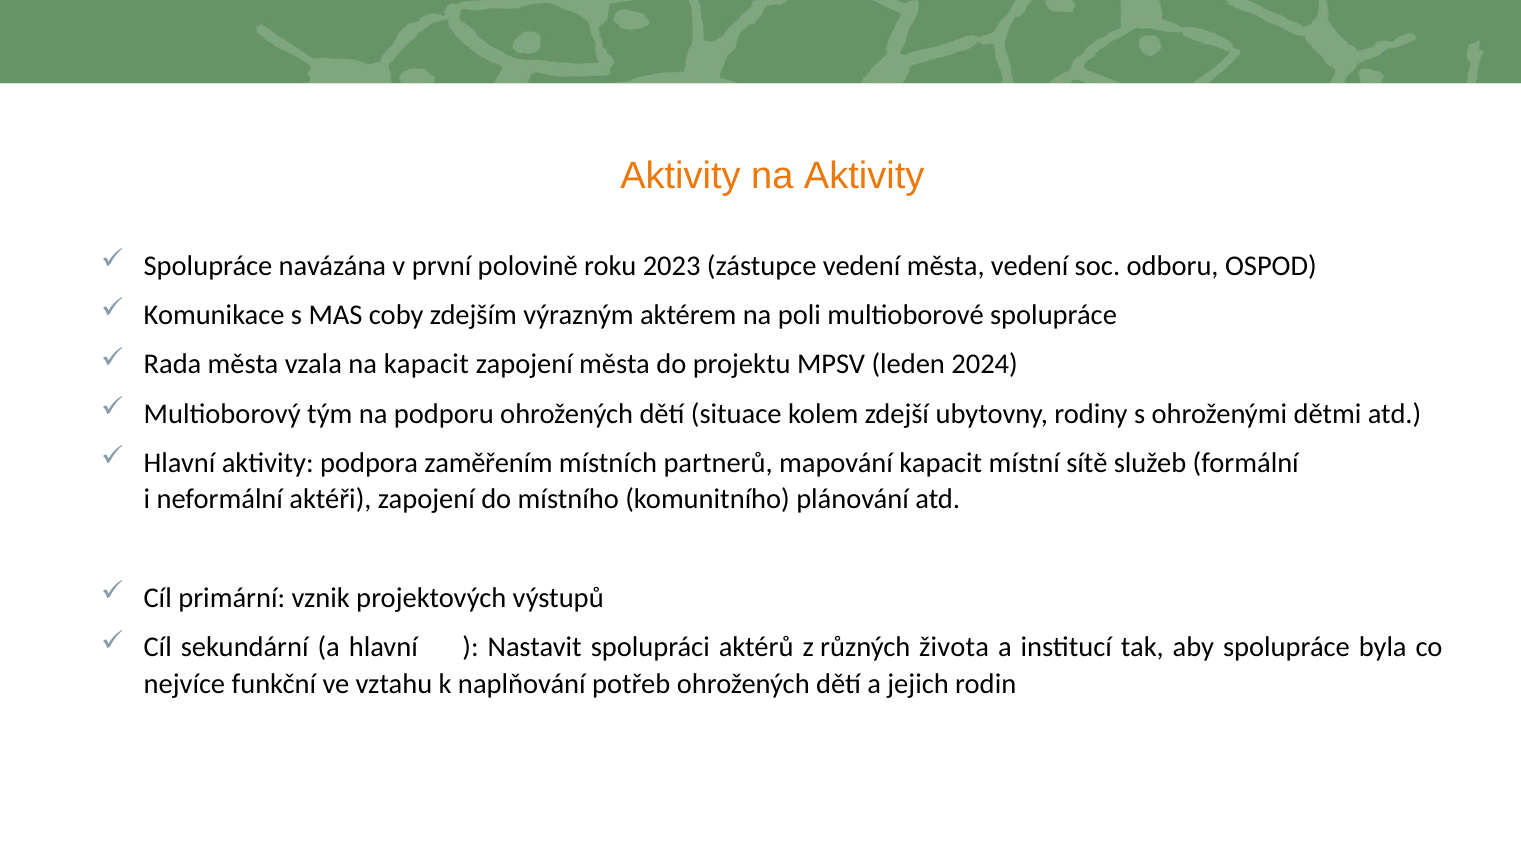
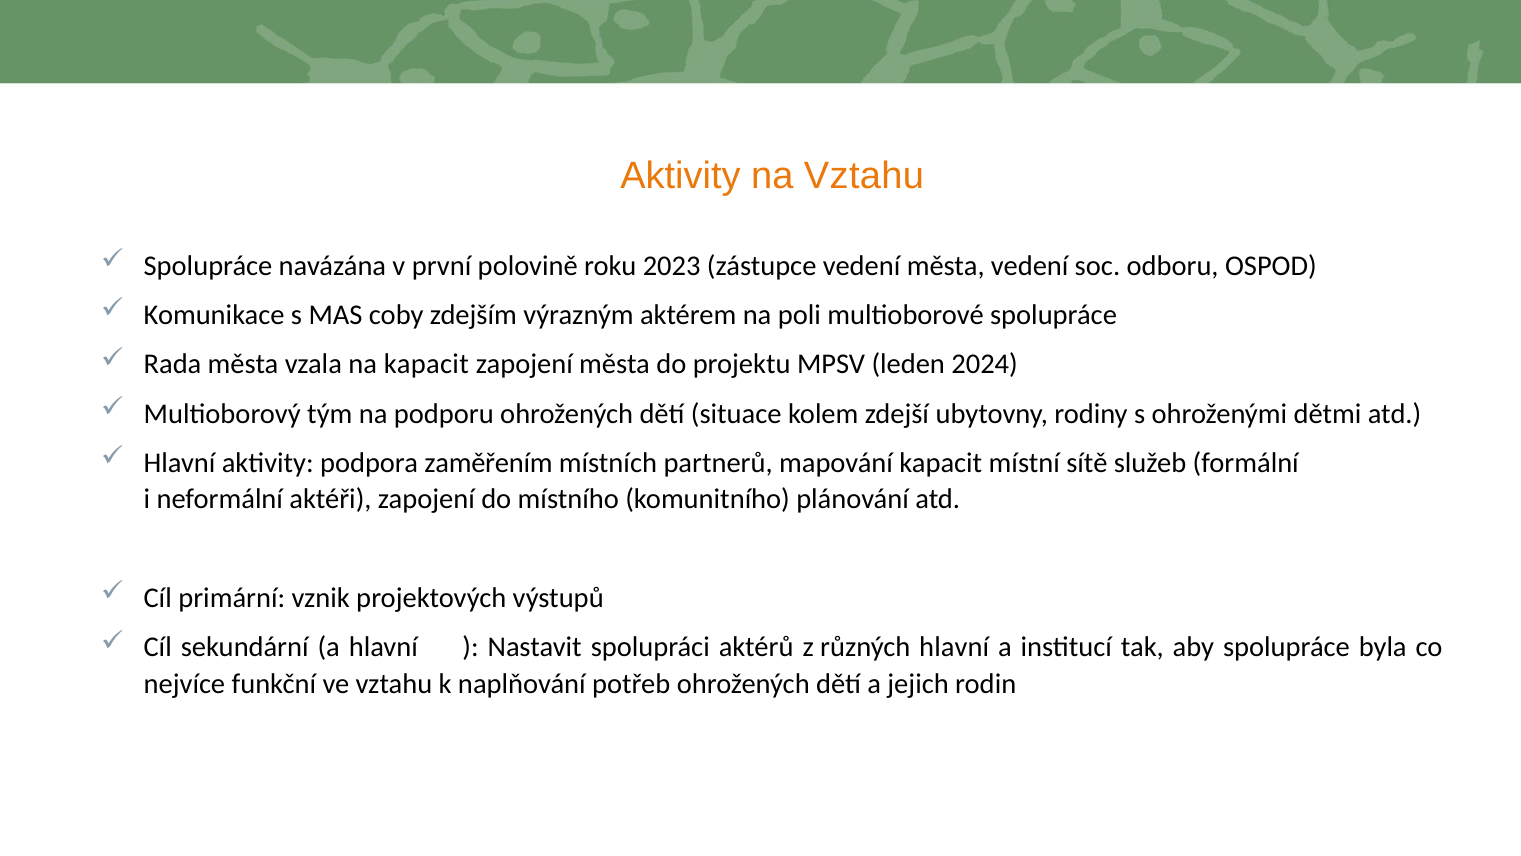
na Aktivity: Aktivity -> Vztahu
různých života: života -> hlavní
